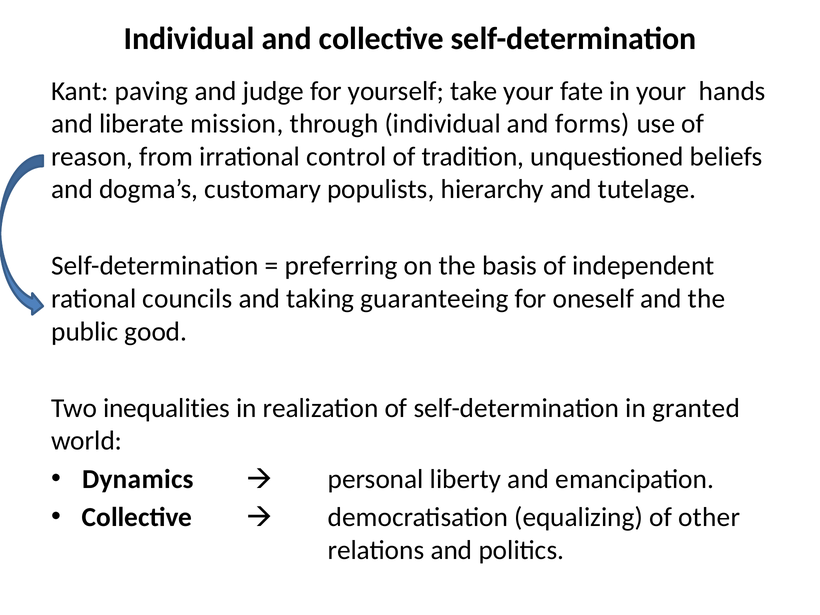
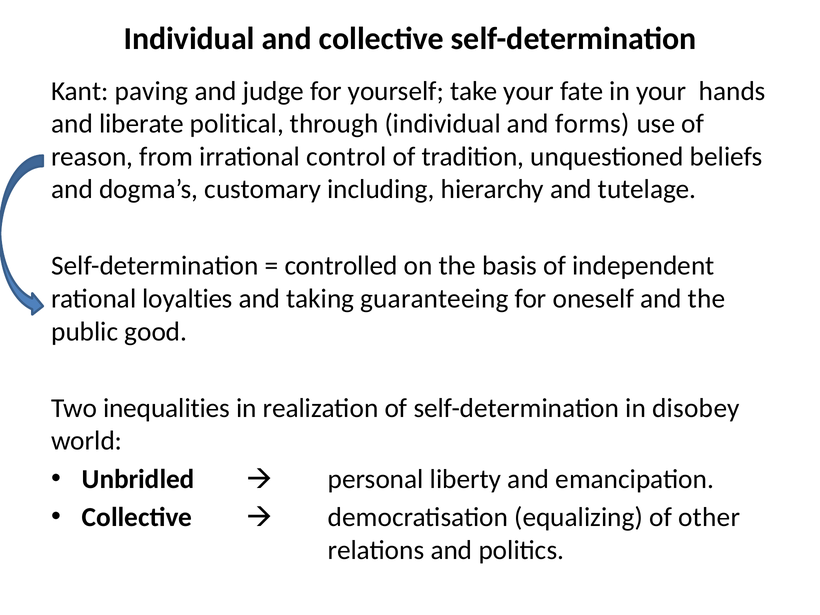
mission: mission -> political
populists: populists -> including
preferring: preferring -> controlled
councils: councils -> loyalties
granted: granted -> disobey
Dynamics: Dynamics -> Unbridled
